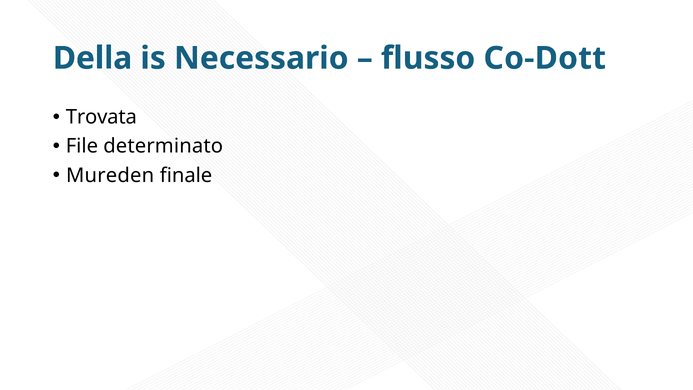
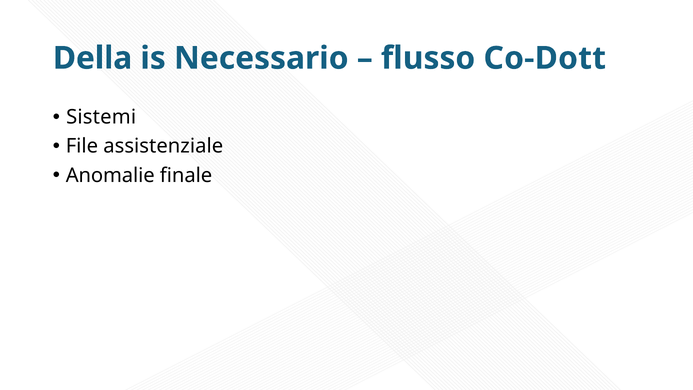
Trovata: Trovata -> Sistemi
determinato: determinato -> assistenziale
Mureden: Mureden -> Anomalie
